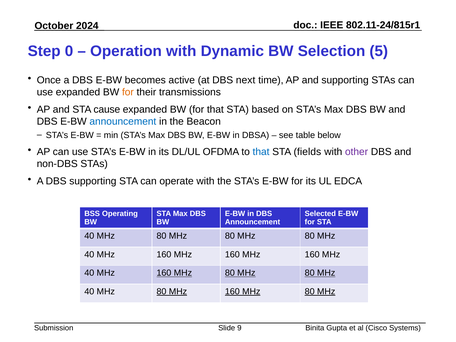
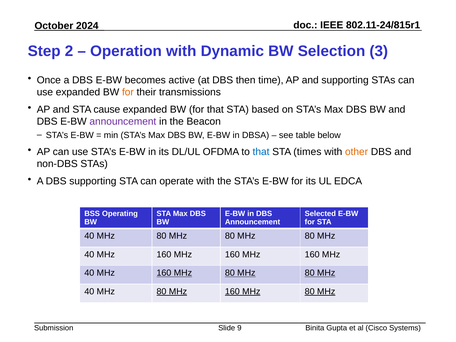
0: 0 -> 2
5: 5 -> 3
next: next -> then
announcement at (123, 122) colour: blue -> purple
fields: fields -> times
other colour: purple -> orange
